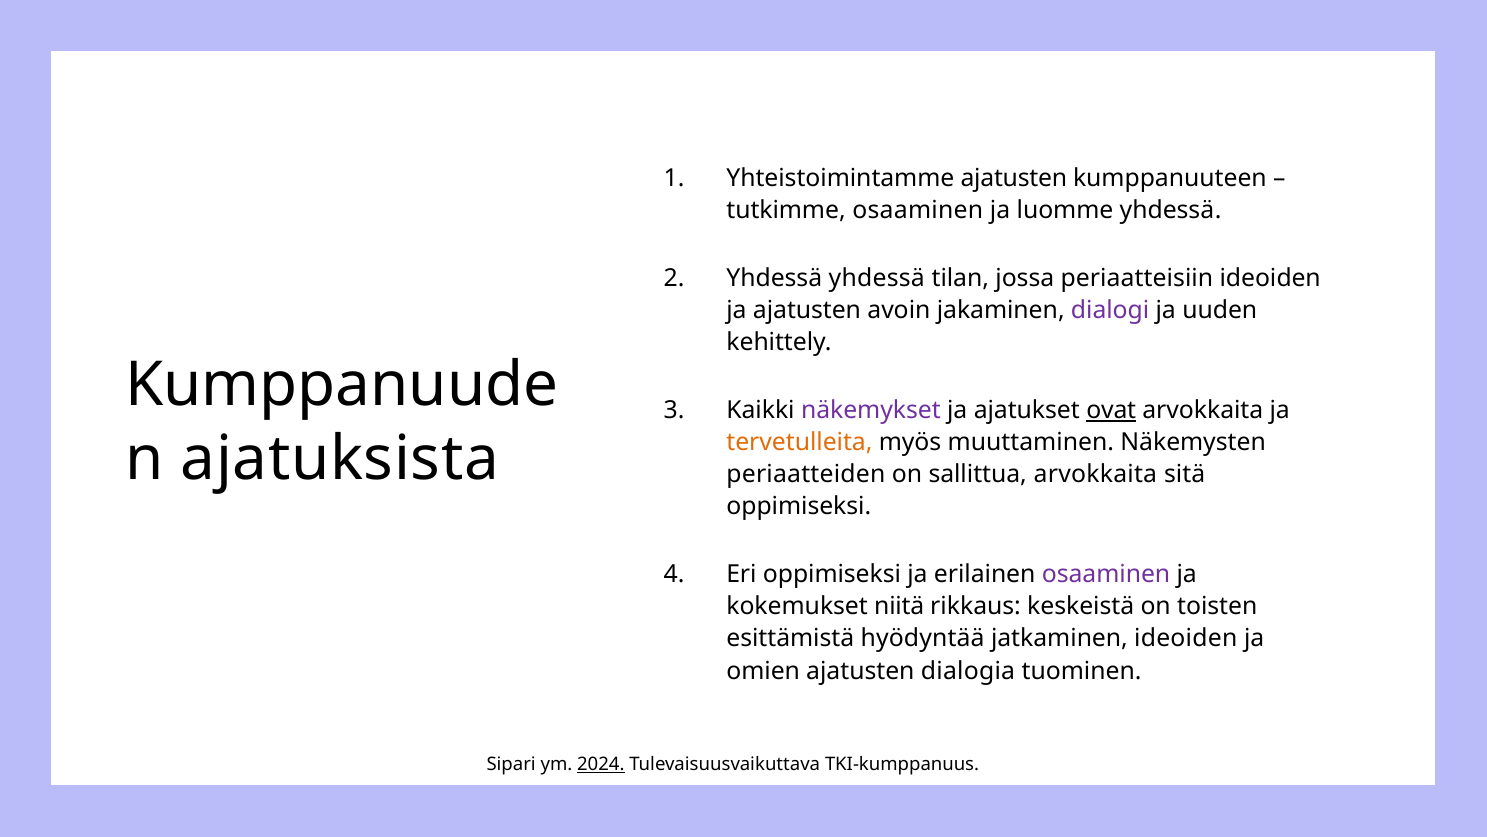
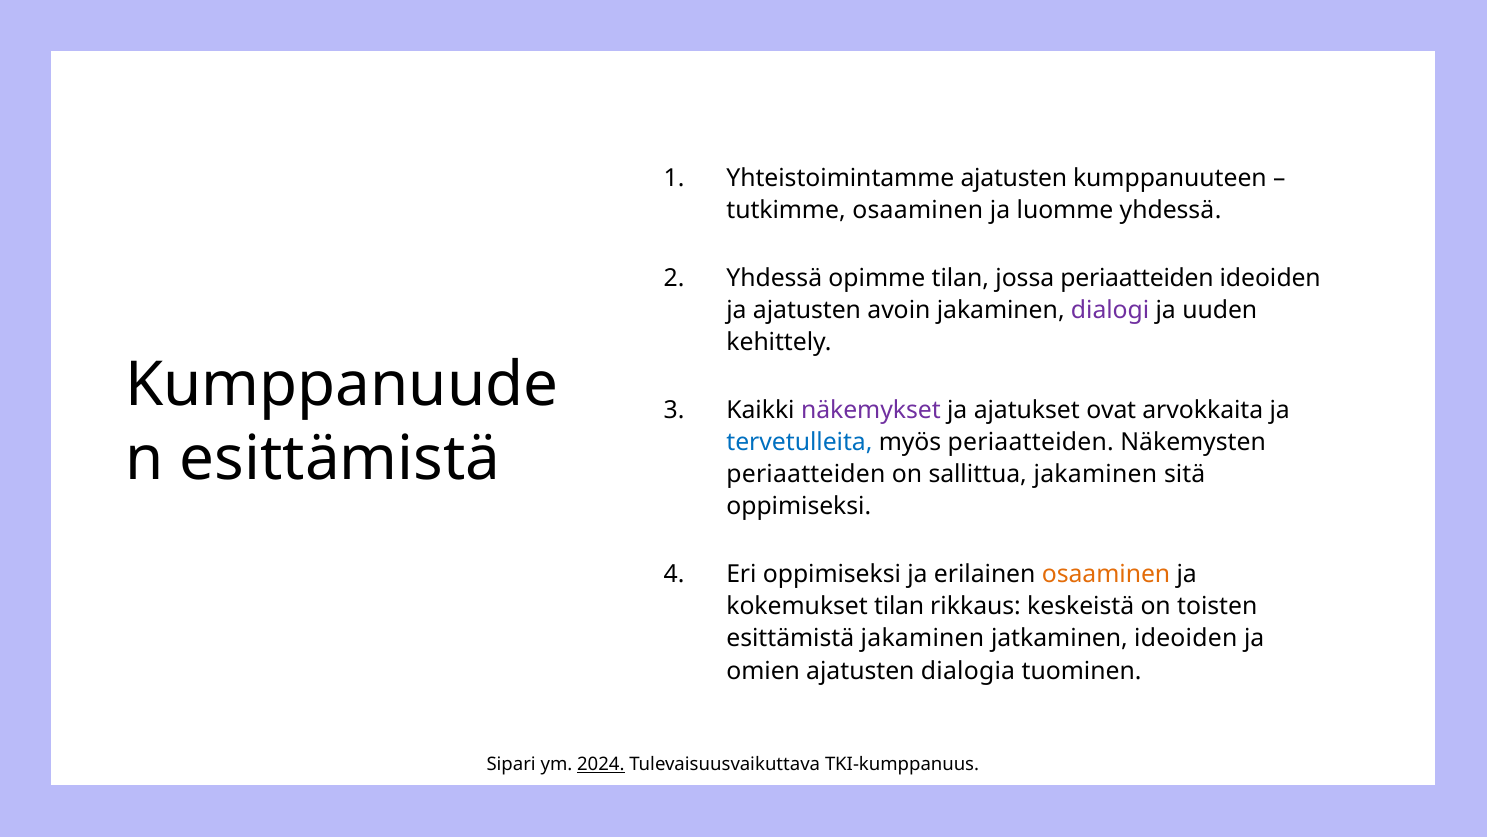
Yhdessä yhdessä: yhdessä -> opimme
jossa periaatteisiin: periaatteisiin -> periaatteiden
ovat underline: present -> none
tervetulleita colour: orange -> blue
myös muuttaminen: muuttaminen -> periaatteiden
ajatuksista at (340, 459): ajatuksista -> esittämistä
sallittua arvokkaita: arvokkaita -> jakaminen
osaaminen at (1106, 574) colour: purple -> orange
kokemukset niitä: niitä -> tilan
esittämistä hyödyntää: hyödyntää -> jakaminen
